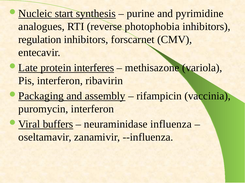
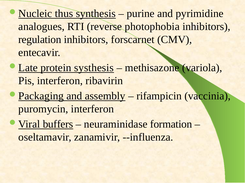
start: start -> thus
interferes: interferes -> systhesis
influenza: influenza -> formation
